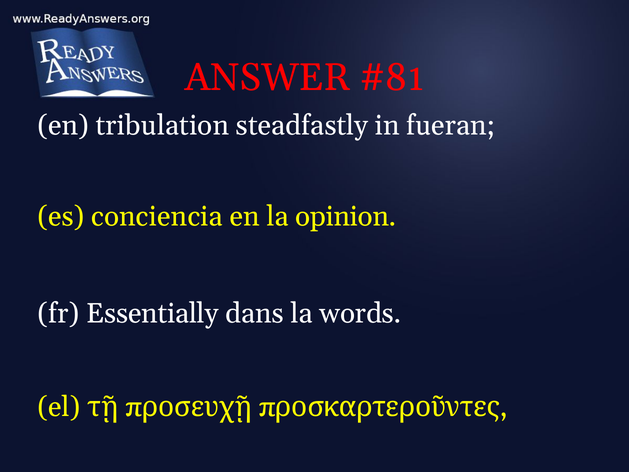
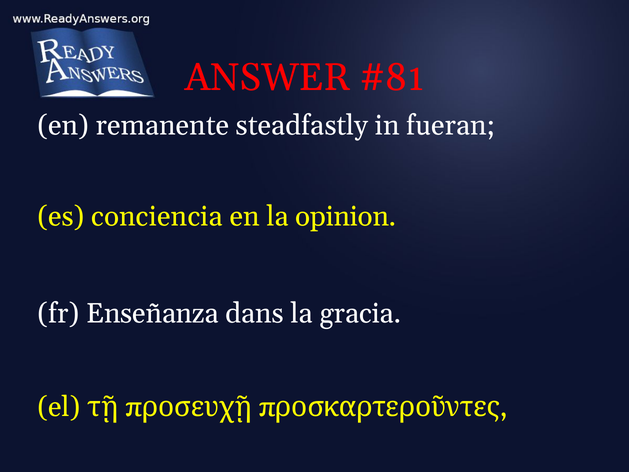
tribulation: tribulation -> remanente
Essentially: Essentially -> Enseñanza
words: words -> gracia
